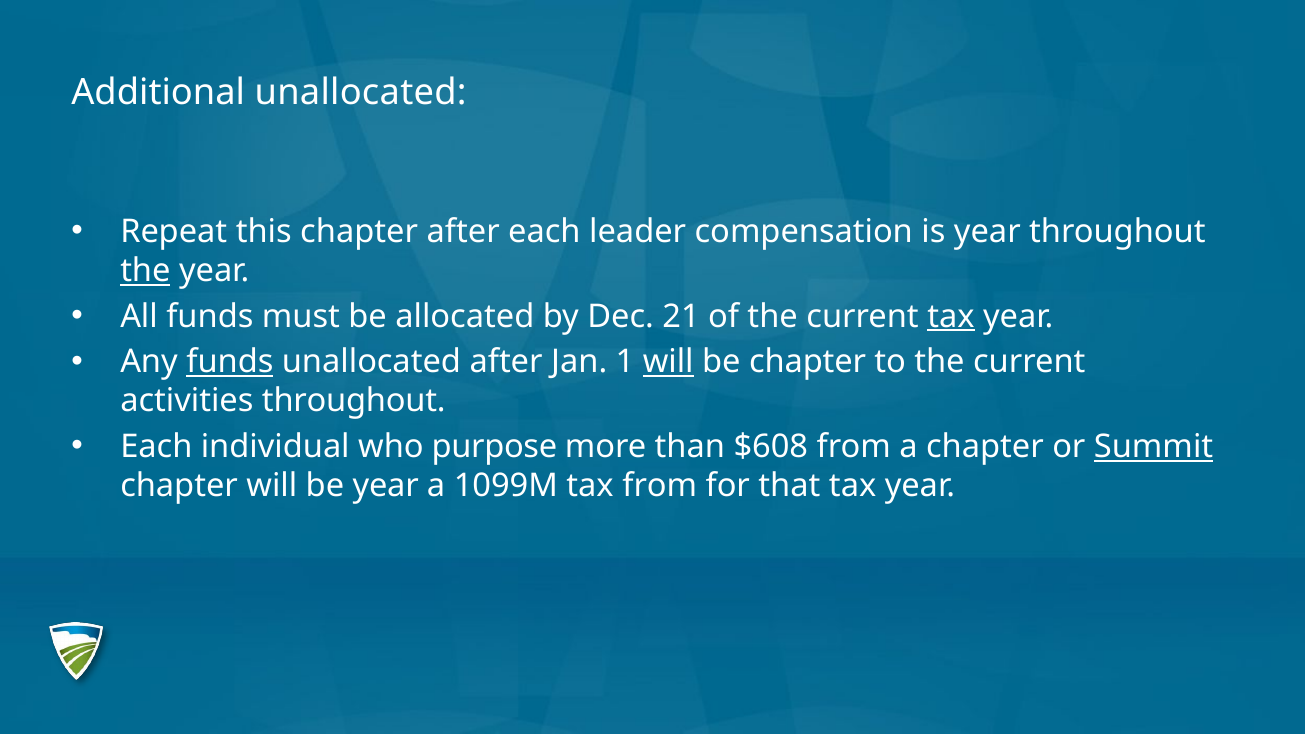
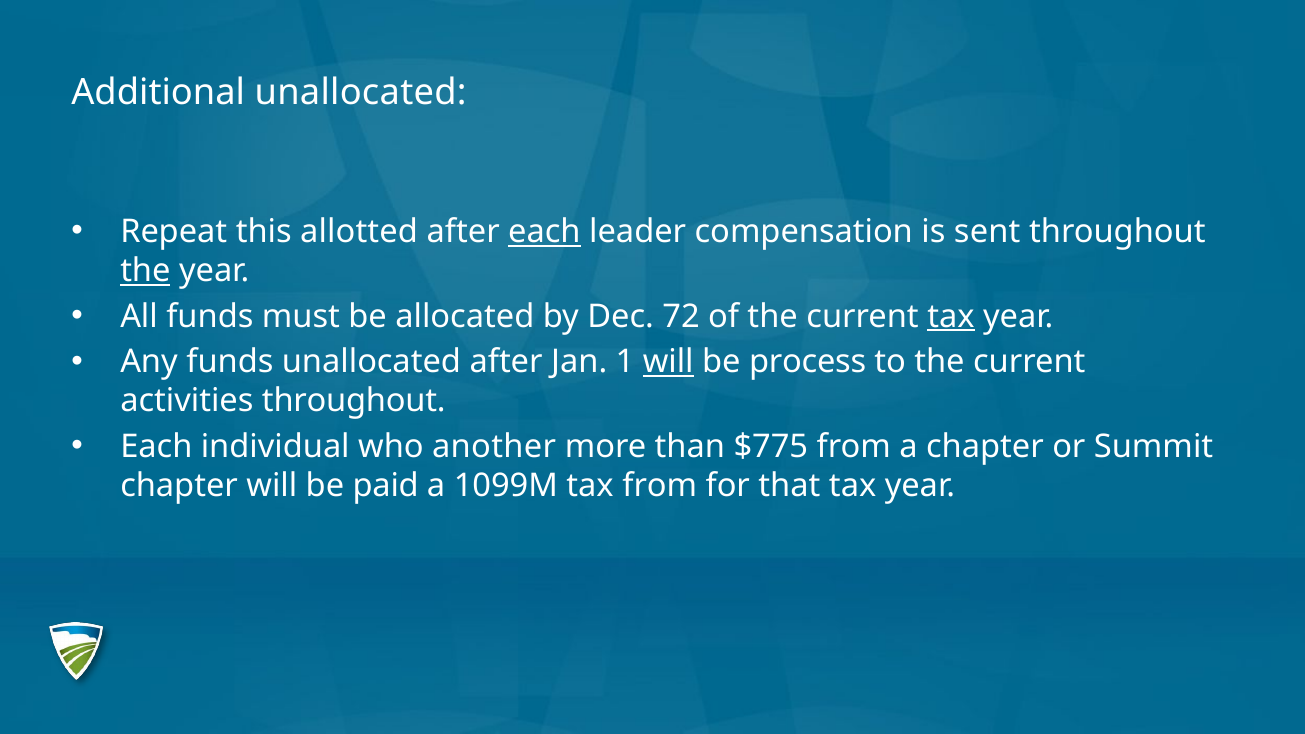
this chapter: chapter -> allotted
each at (544, 232) underline: none -> present
is year: year -> sent
21: 21 -> 72
funds at (230, 362) underline: present -> none
be chapter: chapter -> process
purpose: purpose -> another
$608: $608 -> $775
Summit underline: present -> none
be year: year -> paid
